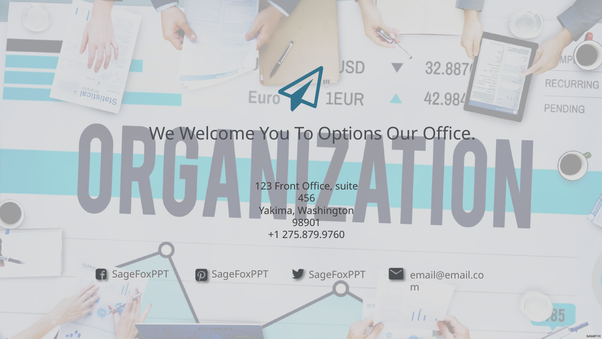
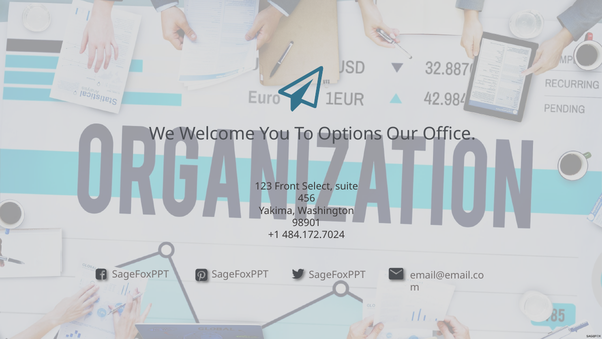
Front Office: Office -> Select
275.879.9760: 275.879.9760 -> 484.172.7024
